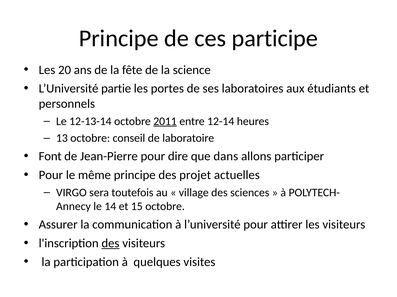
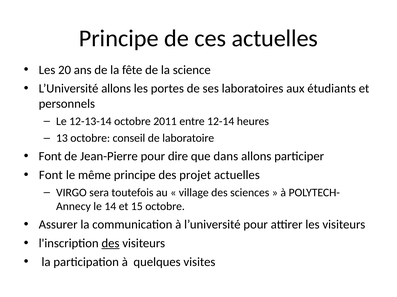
ces participe: participe -> actuelles
L’Université partie: partie -> allons
2011 underline: present -> none
Pour at (51, 175): Pour -> Font
